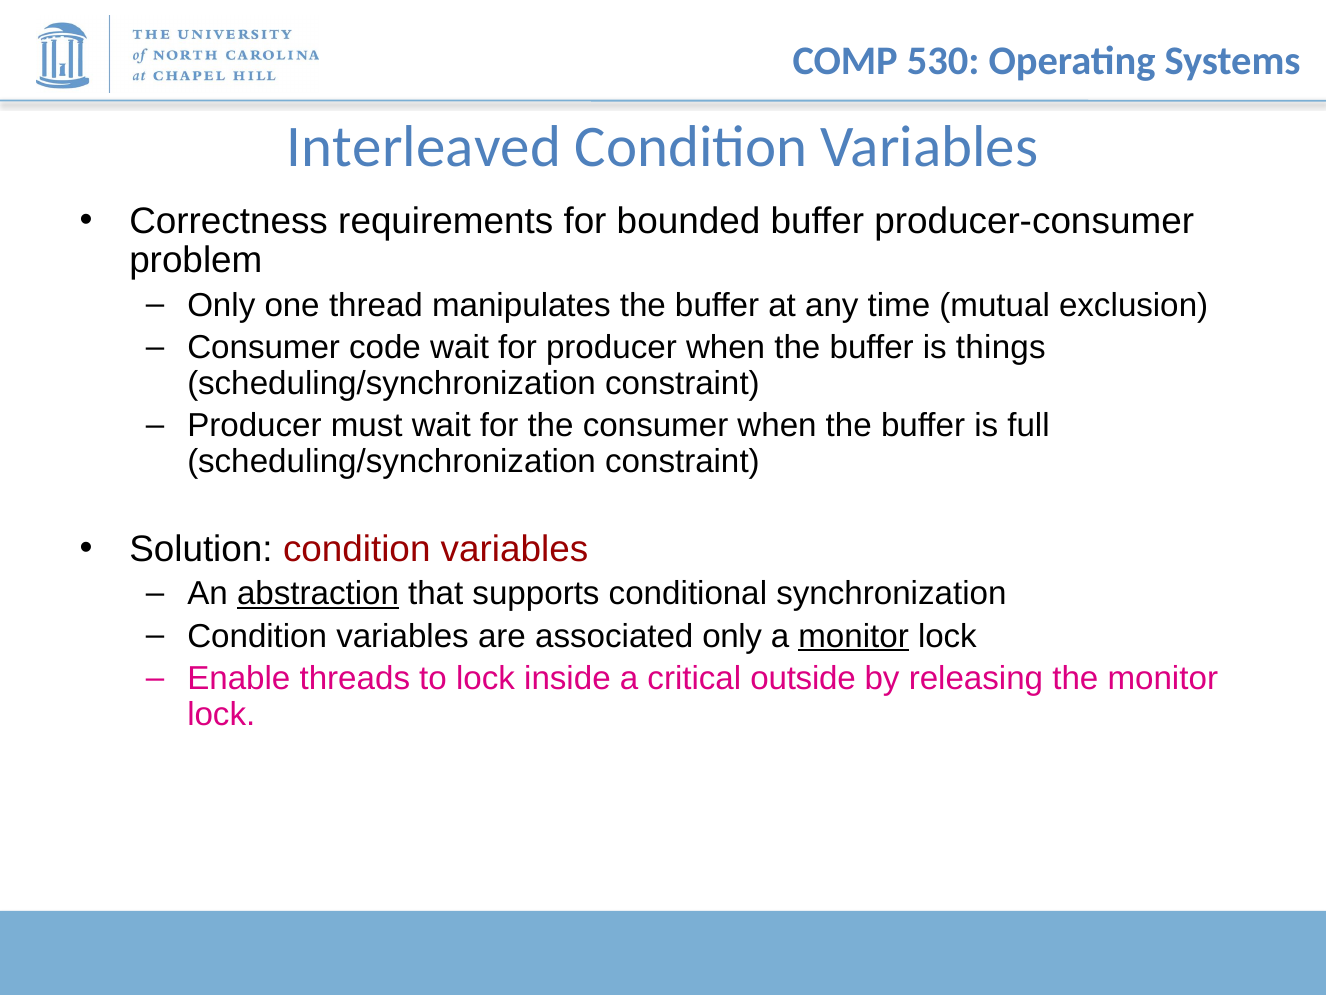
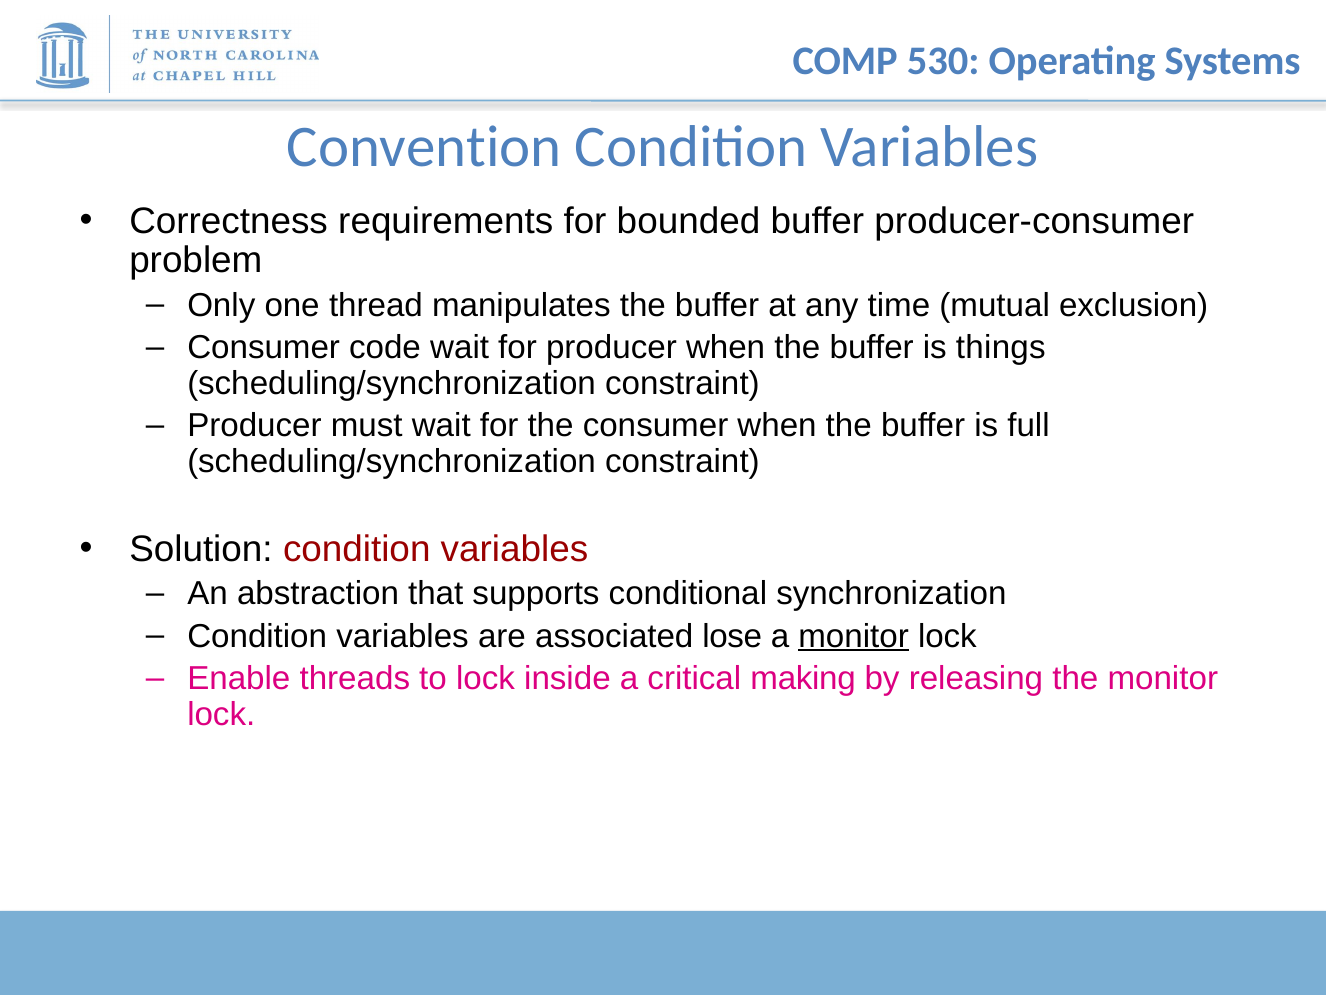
Interleaved: Interleaved -> Convention
abstraction underline: present -> none
associated only: only -> lose
outside: outside -> making
